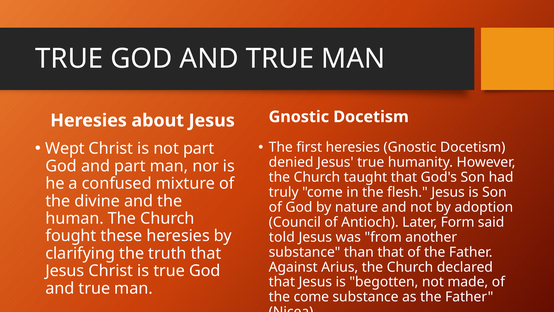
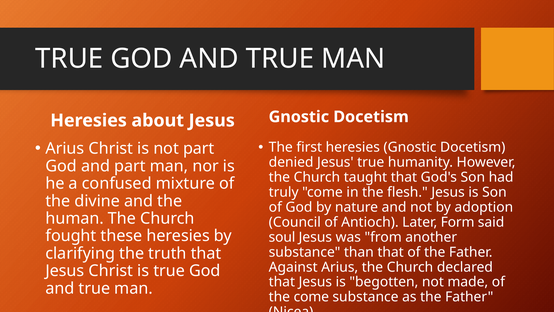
Wept at (65, 148): Wept -> Arius
told: told -> soul
